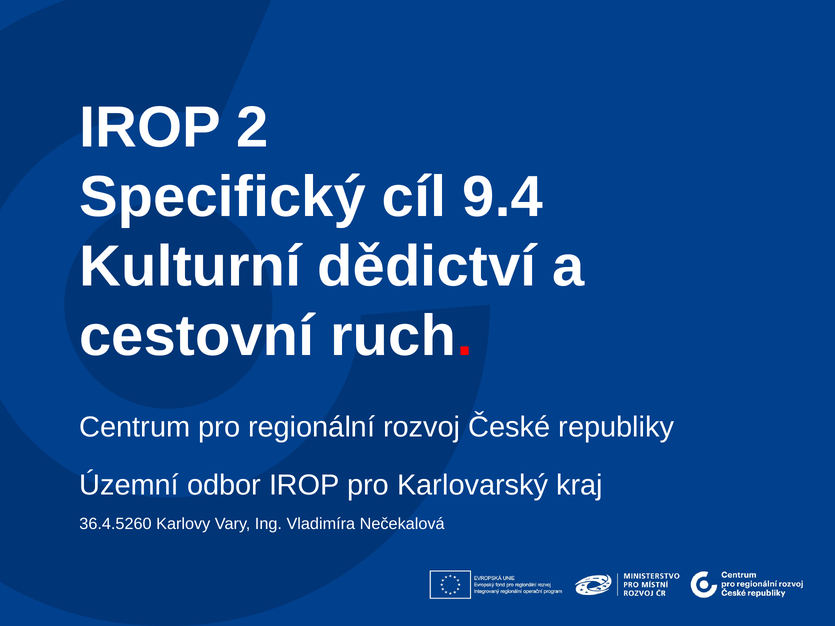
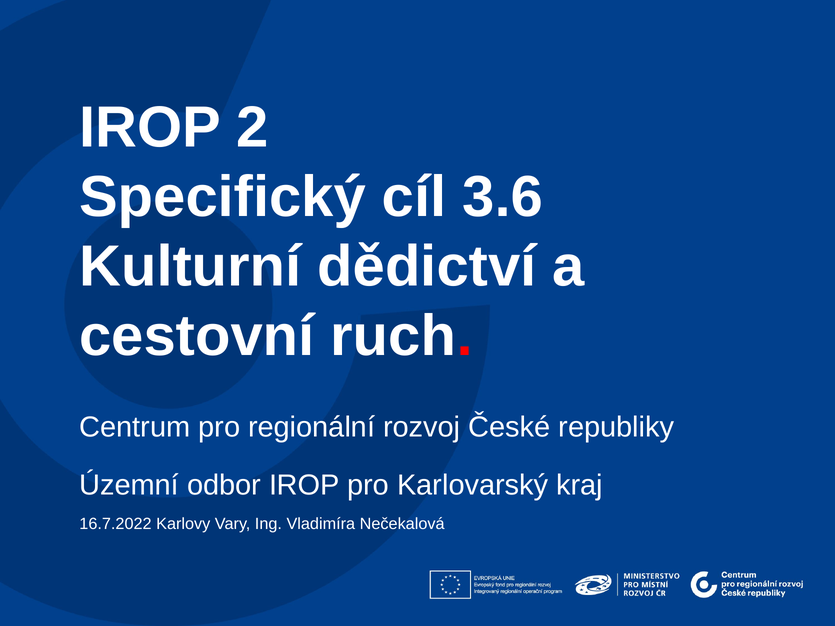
9.4: 9.4 -> 3.6
36.4.5260: 36.4.5260 -> 16.7.2022
